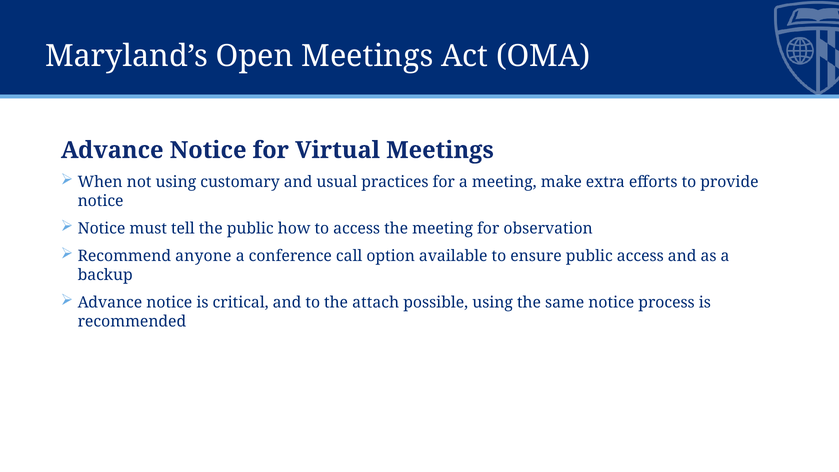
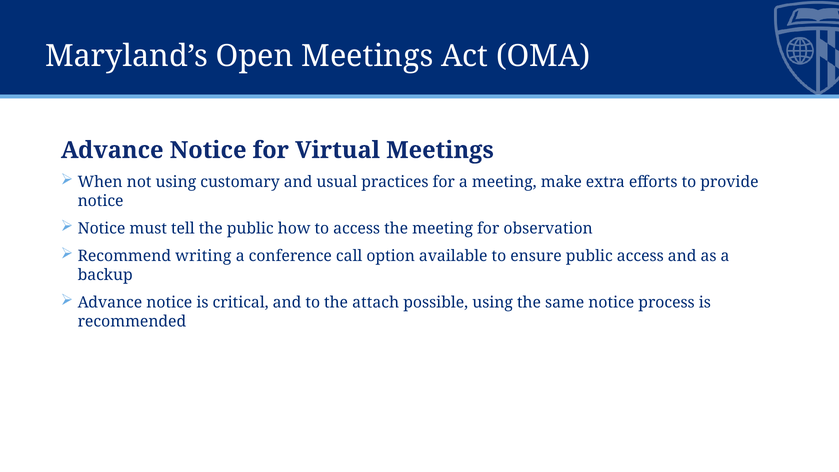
anyone: anyone -> writing
